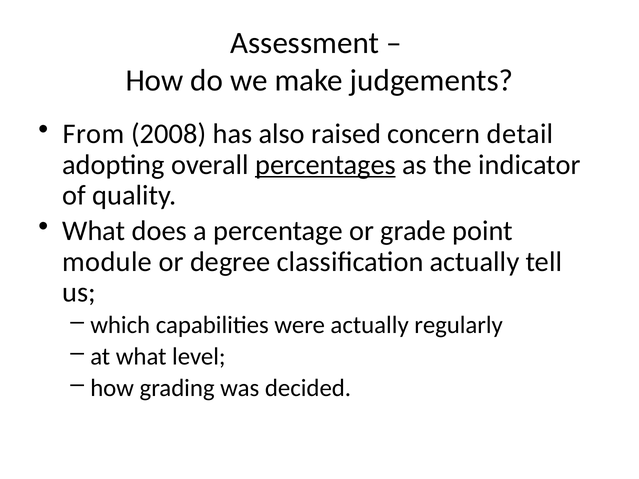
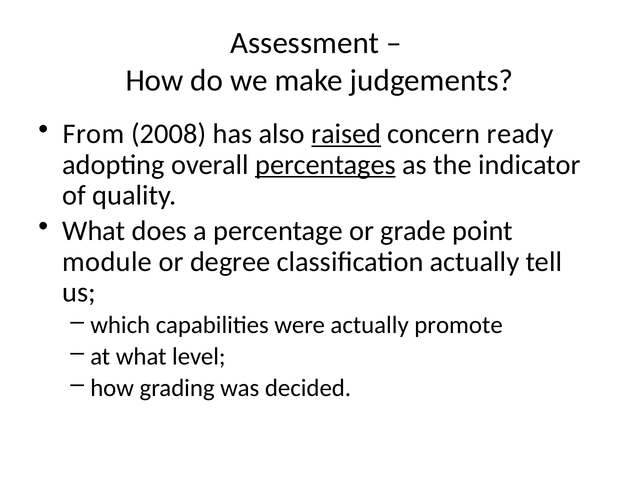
raised underline: none -> present
detail: detail -> ready
regularly: regularly -> promote
